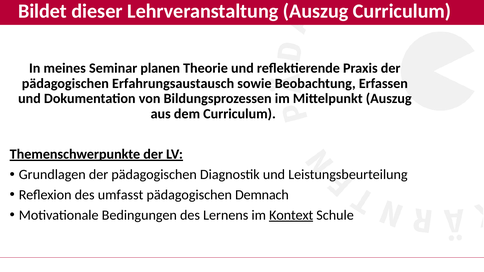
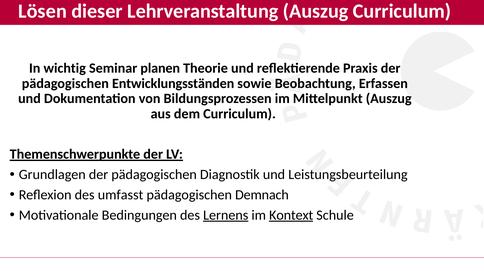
Bildet: Bildet -> Lösen
meines: meines -> wichtig
Erfahrungsaustausch: Erfahrungsaustausch -> Entwicklungsständen
Lernens underline: none -> present
